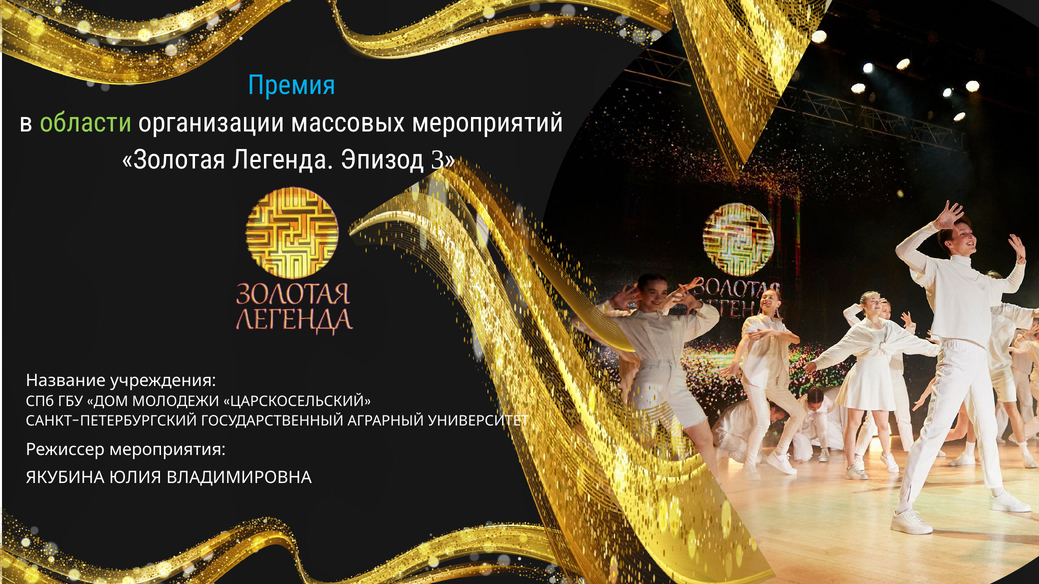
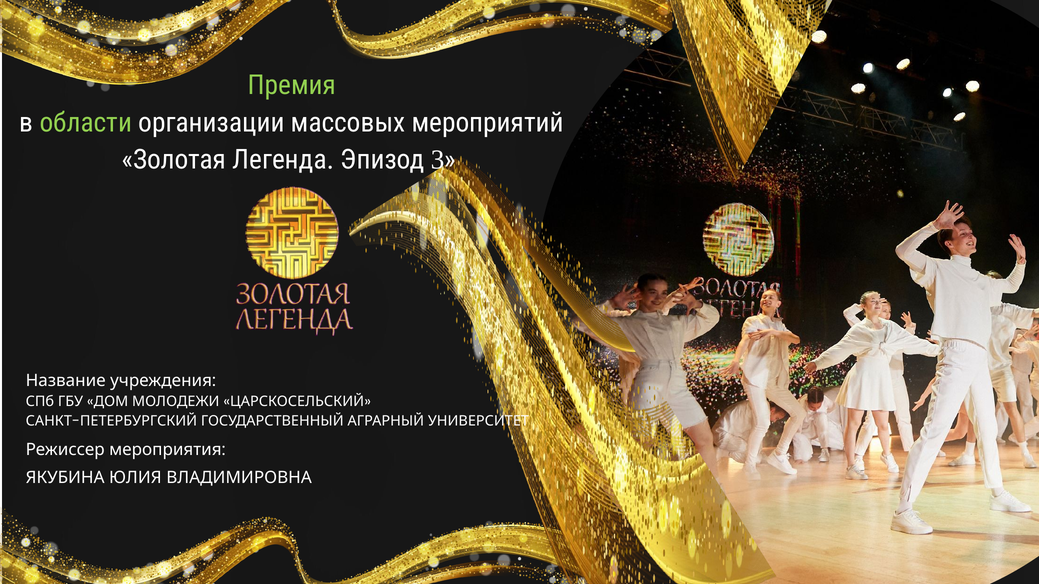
Премия colour: light blue -> light green
